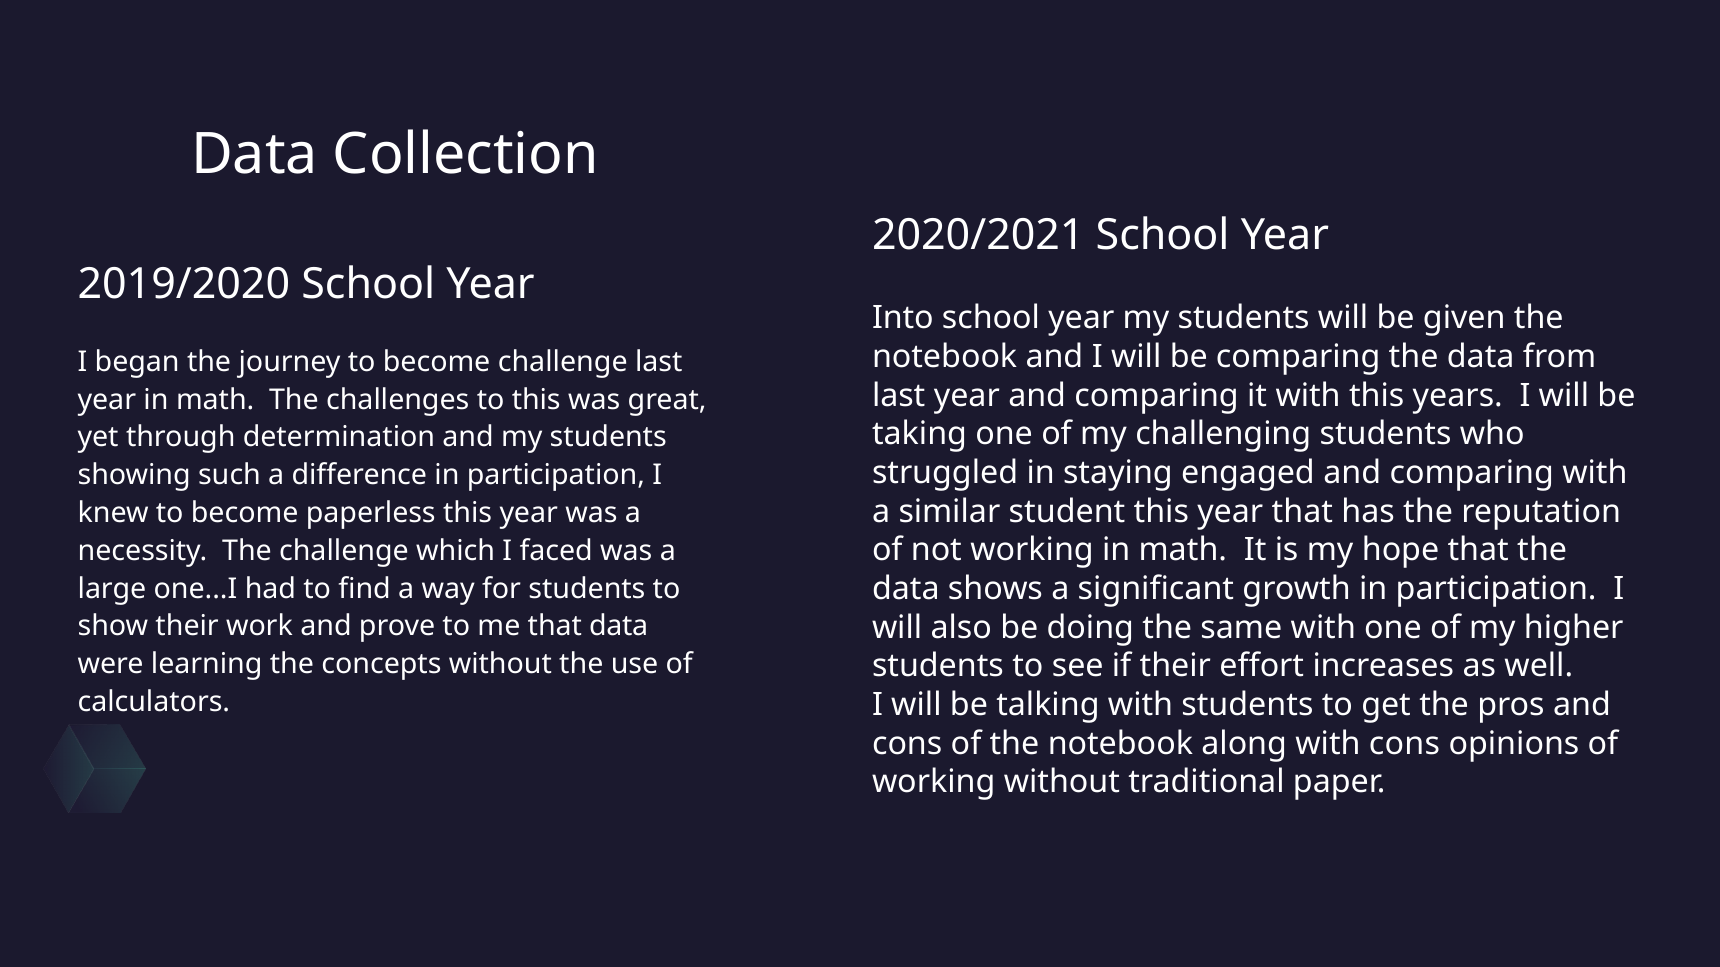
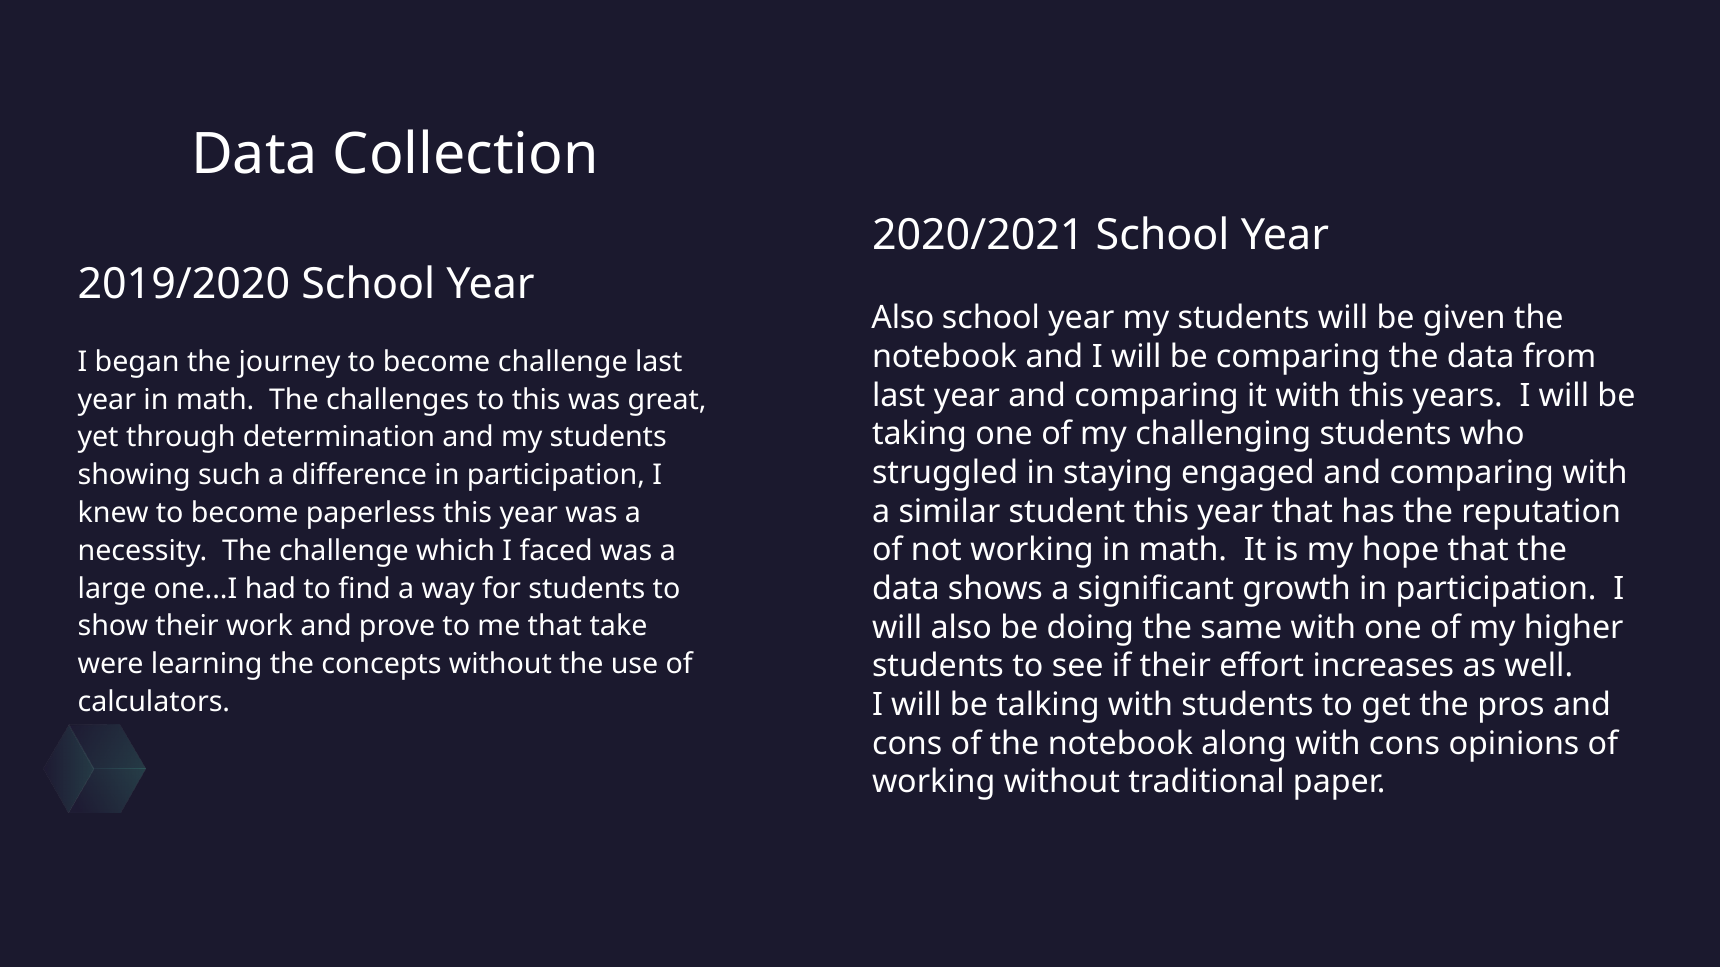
Into at (903, 318): Into -> Also
that data: data -> take
